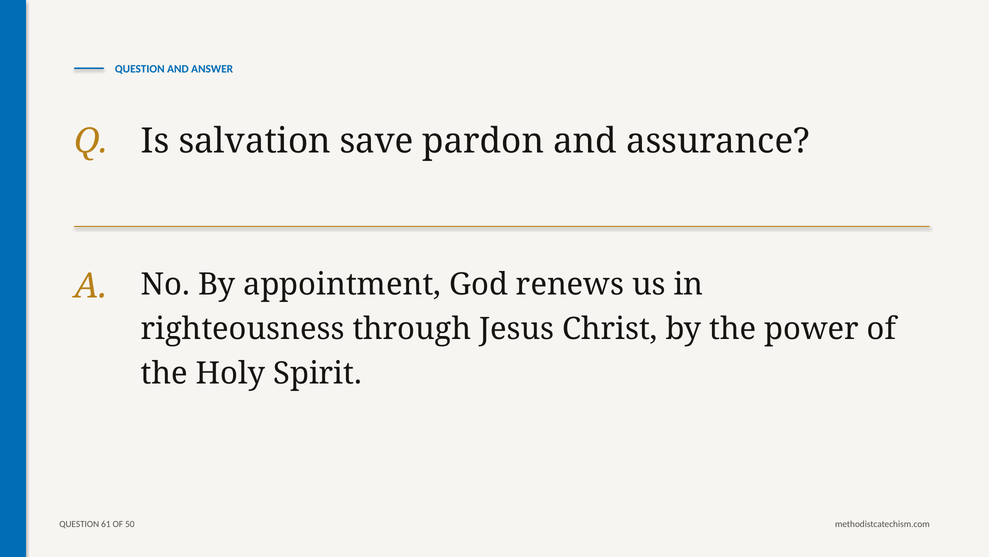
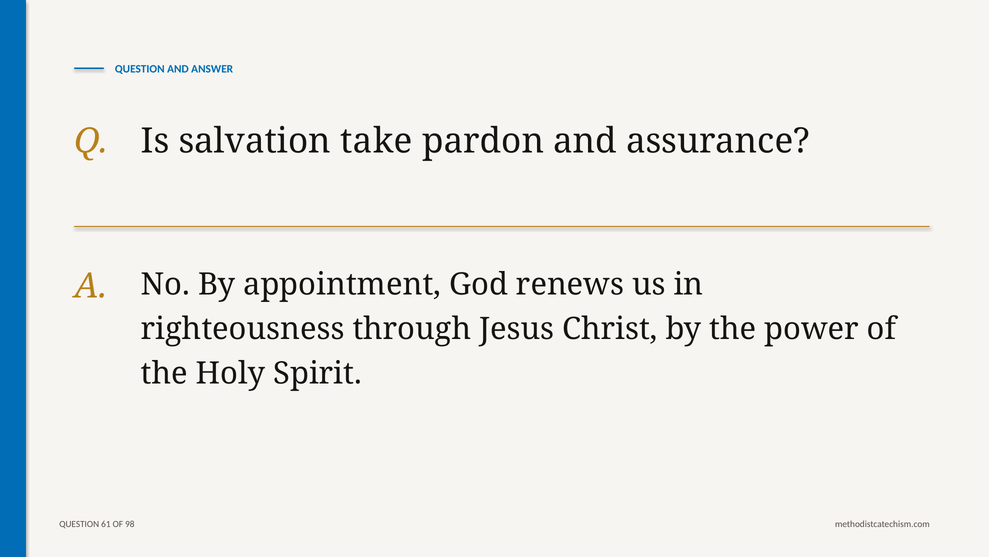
save: save -> take
50: 50 -> 98
